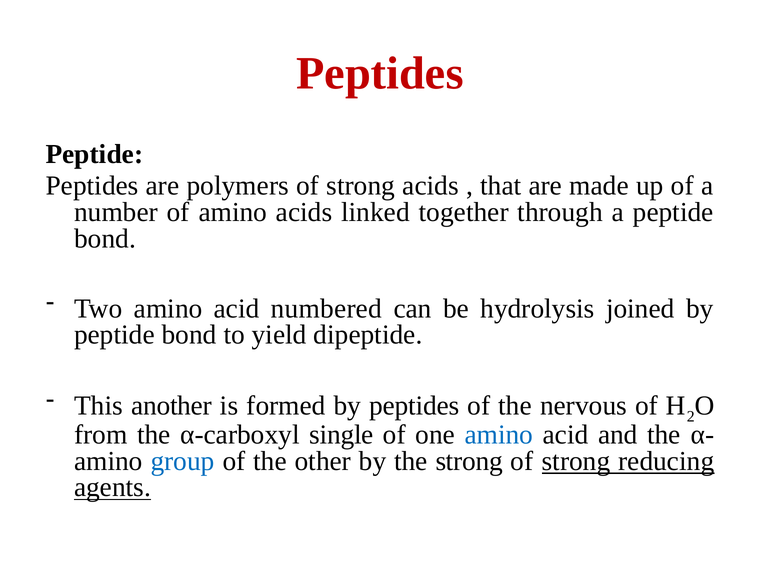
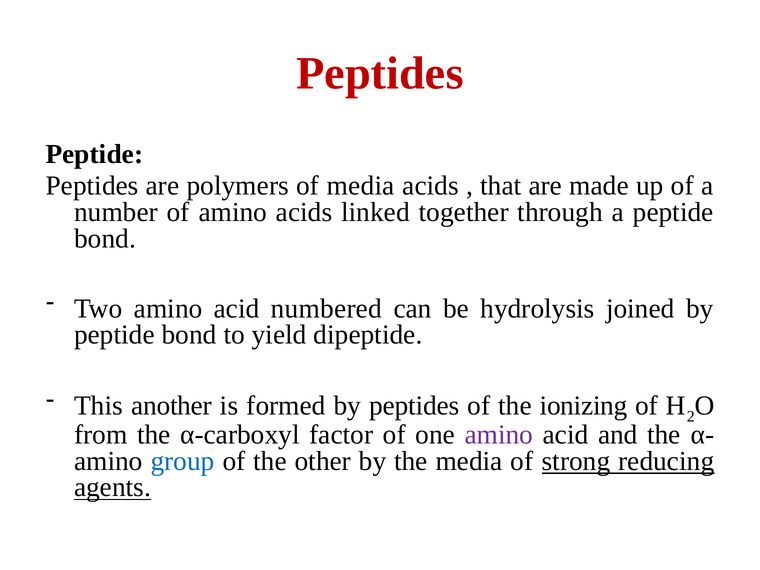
polymers of strong: strong -> media
nervous: nervous -> ionizing
single: single -> factor
amino at (499, 435) colour: blue -> purple
the strong: strong -> media
